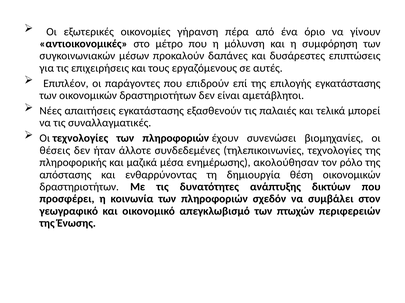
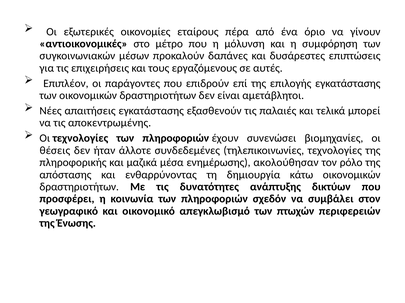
γήρανση: γήρανση -> εταίρους
συναλλαγματικές: συναλλαγματικές -> αποκεντρωμένης
θέση: θέση -> κάτω
